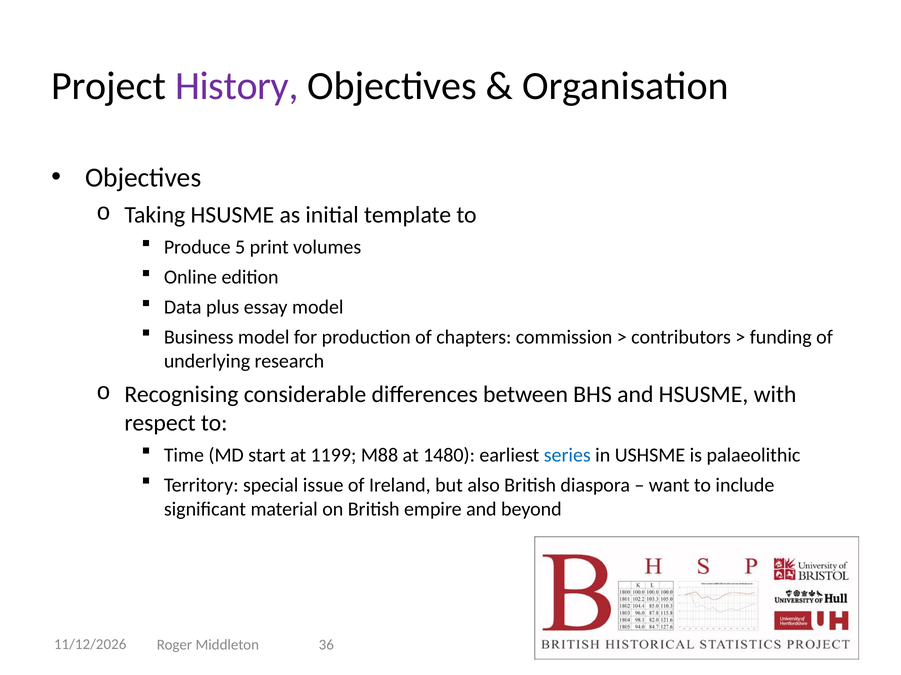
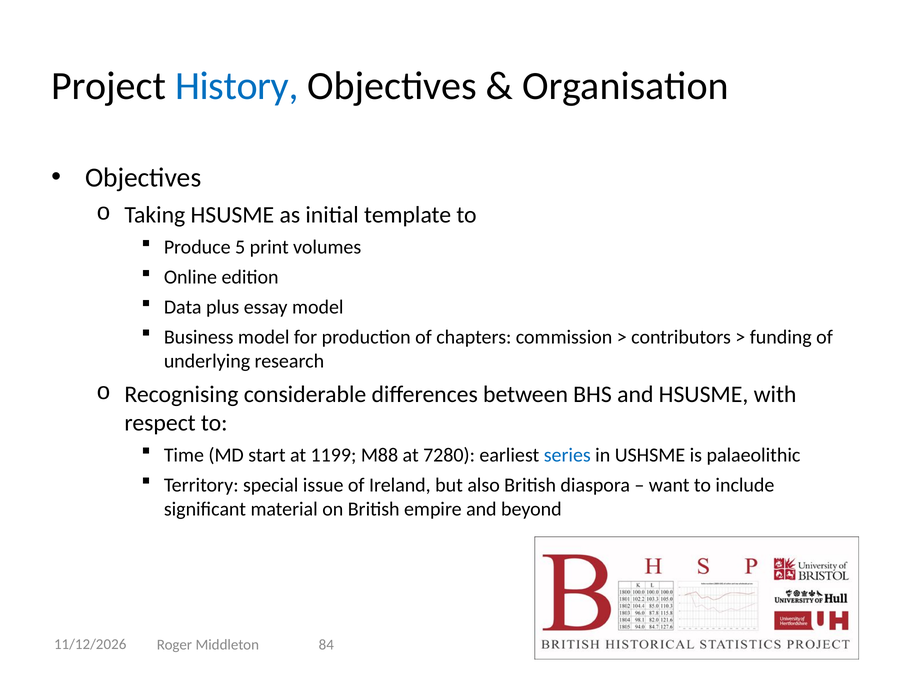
History colour: purple -> blue
1480: 1480 -> 7280
36: 36 -> 84
